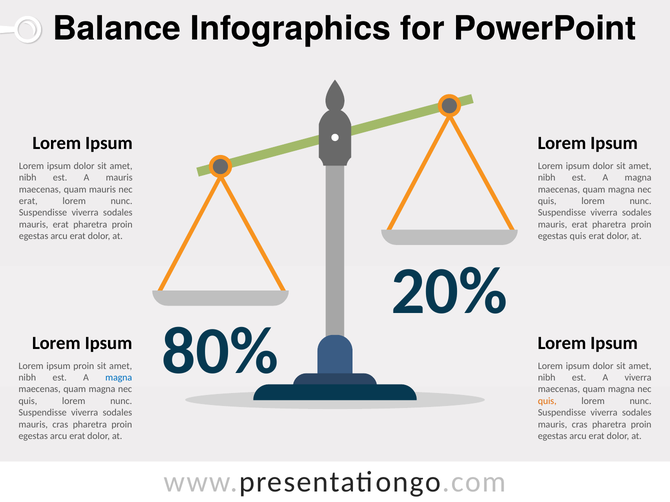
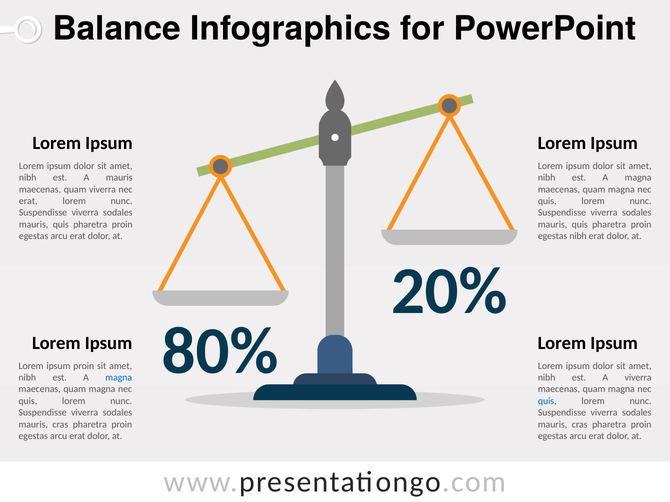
quam mauris: mauris -> viverra
erat at (61, 225): erat -> quis
erat at (580, 225): erat -> quis
egestas quis: quis -> nibh
quis at (547, 401) colour: orange -> blue
